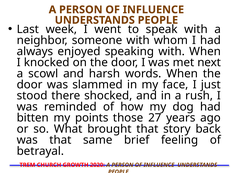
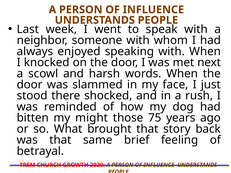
points: points -> might
27: 27 -> 75
